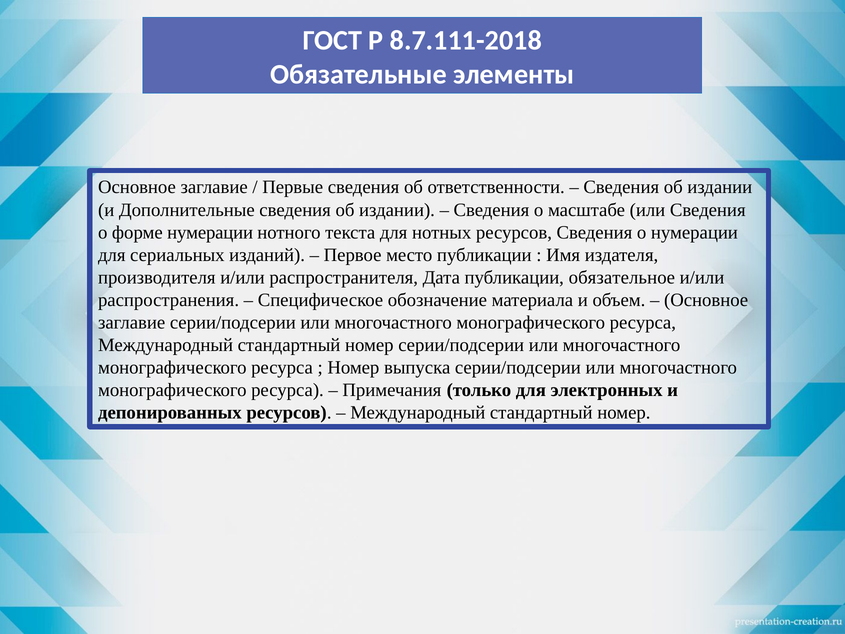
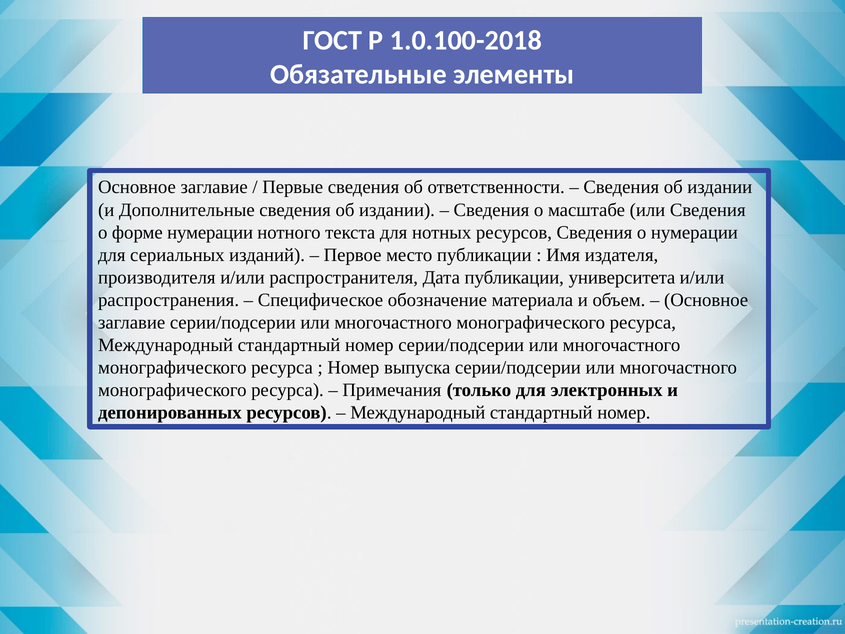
8.7.111-2018: 8.7.111-2018 -> 1.0.100-2018
обязательное: обязательное -> университета
